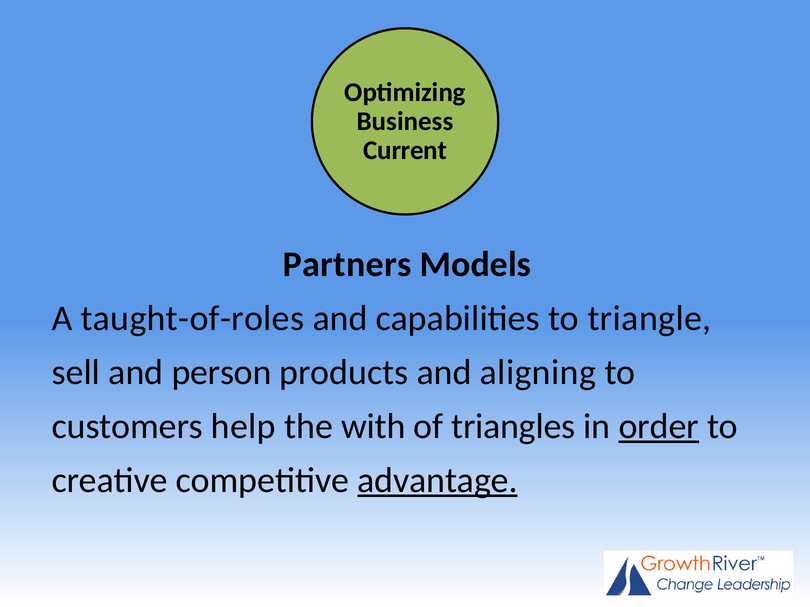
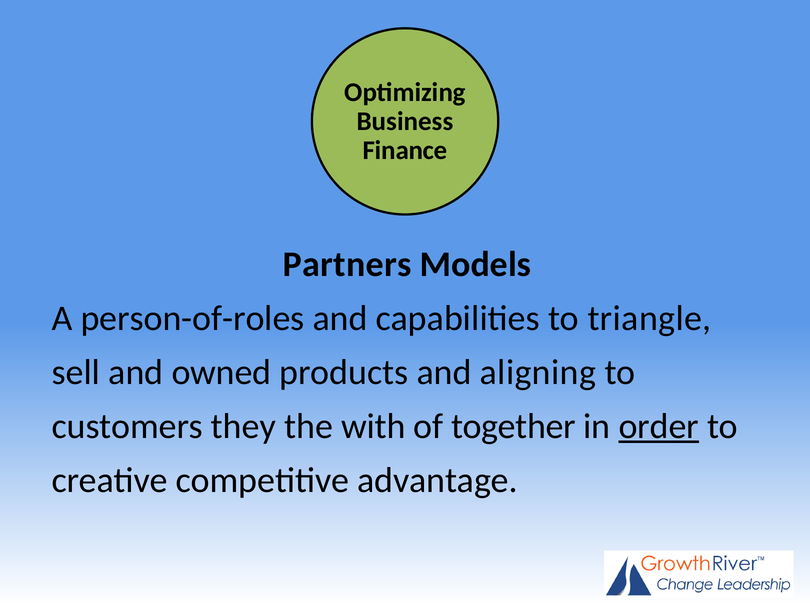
Current: Current -> Finance
taught-of-roles: taught-of-roles -> person-of-roles
person: person -> owned
help: help -> they
triangles: triangles -> together
advantage underline: present -> none
